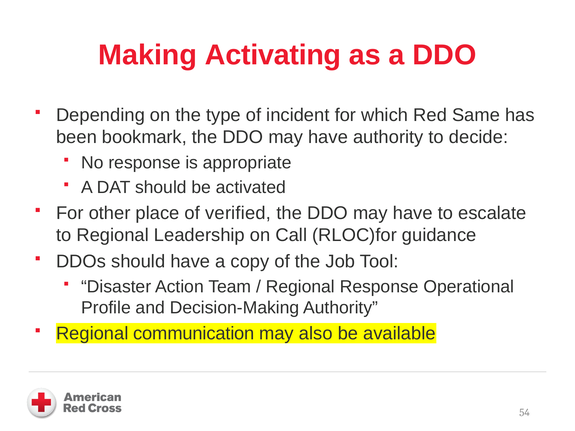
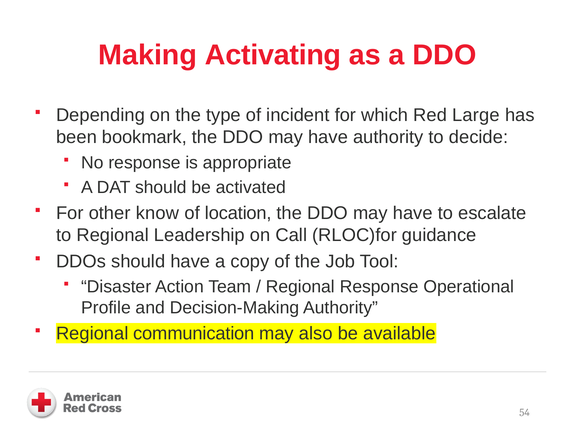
Same: Same -> Large
place: place -> know
verified: verified -> location
